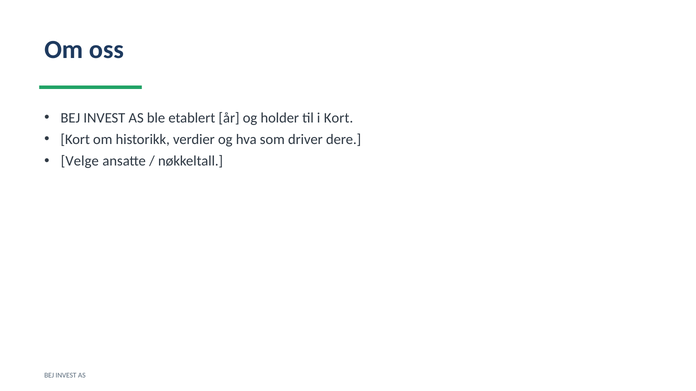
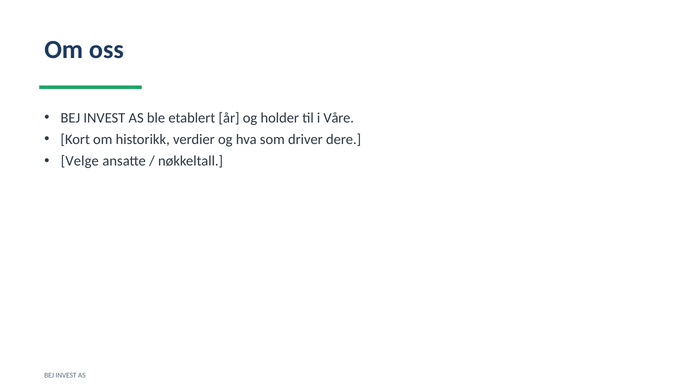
i Kort: Kort -> Våre
